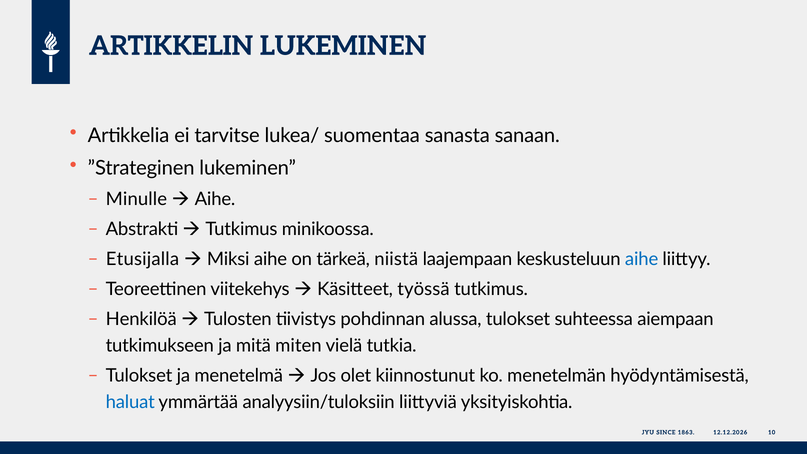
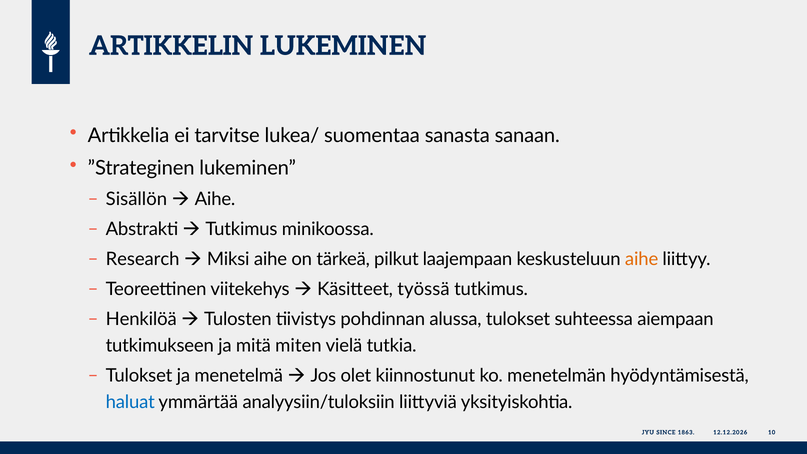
Minulle: Minulle -> Sisällön
Etusijalla: Etusijalla -> Research
niistä: niistä -> pilkut
aihe at (642, 259) colour: blue -> orange
